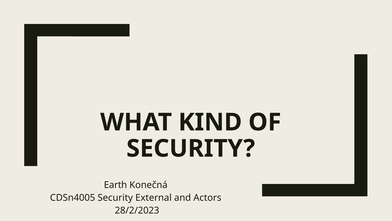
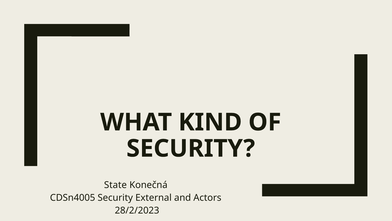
Earth: Earth -> State
